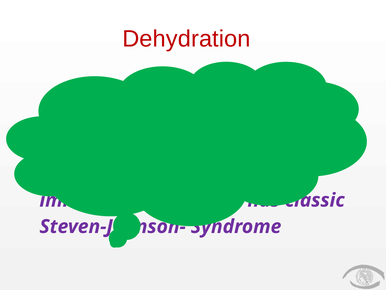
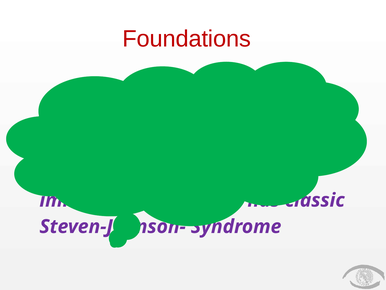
Dehydration: Dehydration -> Foundations
